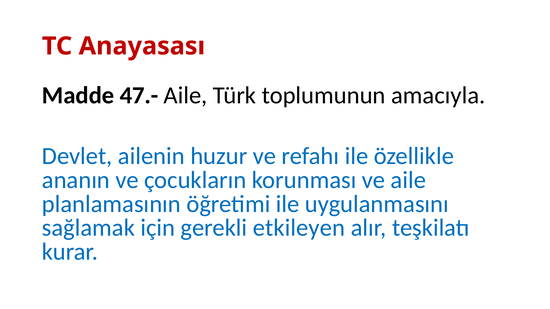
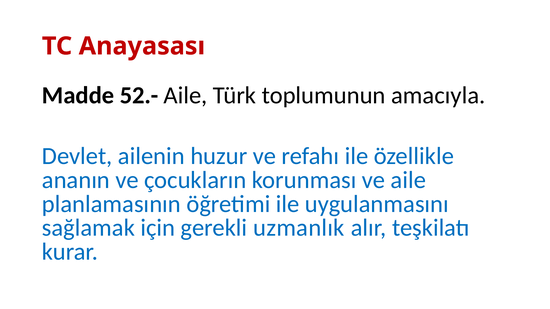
47.-: 47.- -> 52.-
etkileyen: etkileyen -> uzmanlık
